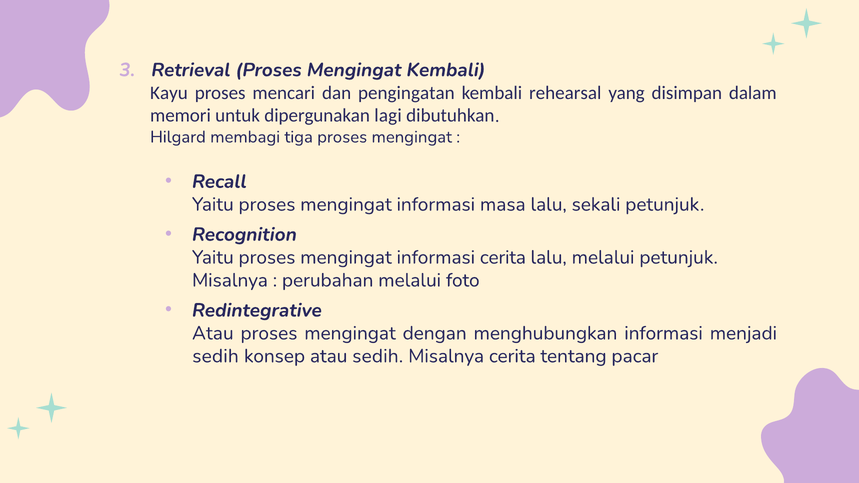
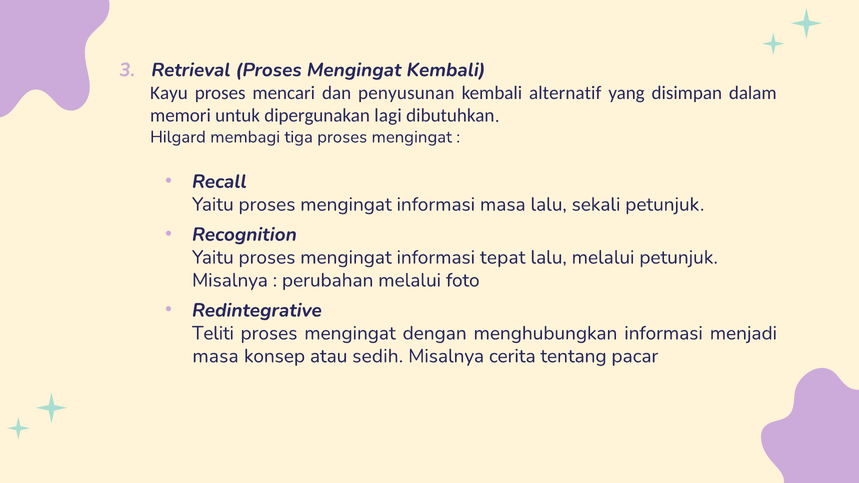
pengingatan: pengingatan -> penyusunan
rehearsal: rehearsal -> alternatif
informasi cerita: cerita -> tepat
Atau at (213, 333): Atau -> Teliti
sedih at (216, 356): sedih -> masa
